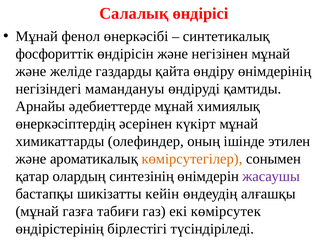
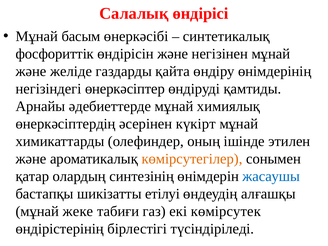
фенол: фенол -> басым
мамандануы: мамандануы -> өнеркәсіптер
жасаушы colour: purple -> blue
кейін: кейін -> етілуі
газға: газға -> жеке
